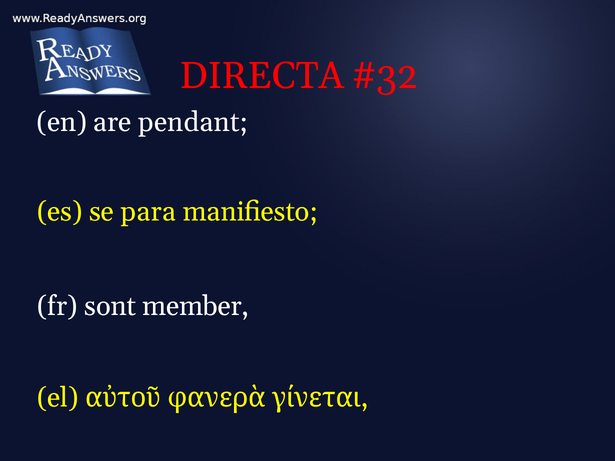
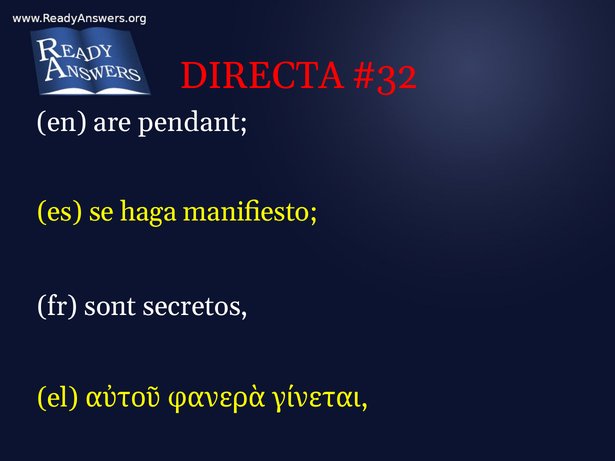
para: para -> haga
member: member -> secretos
